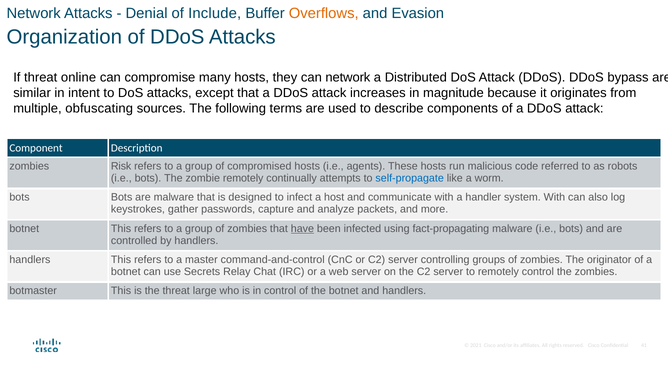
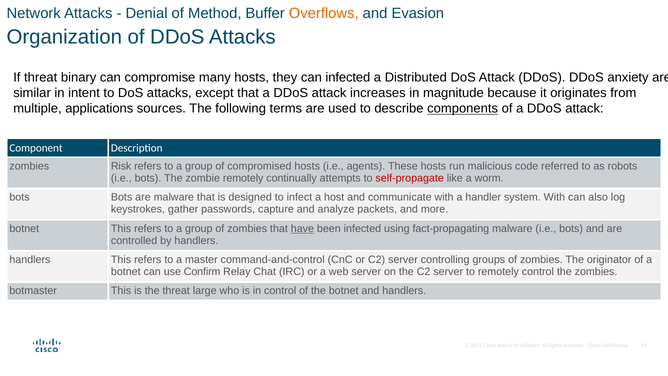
Include: Include -> Method
online: online -> binary
can network: network -> infected
bypass: bypass -> anxiety
obfuscating: obfuscating -> applications
components underline: none -> present
self-propagate colour: blue -> red
Secrets: Secrets -> Confirm
